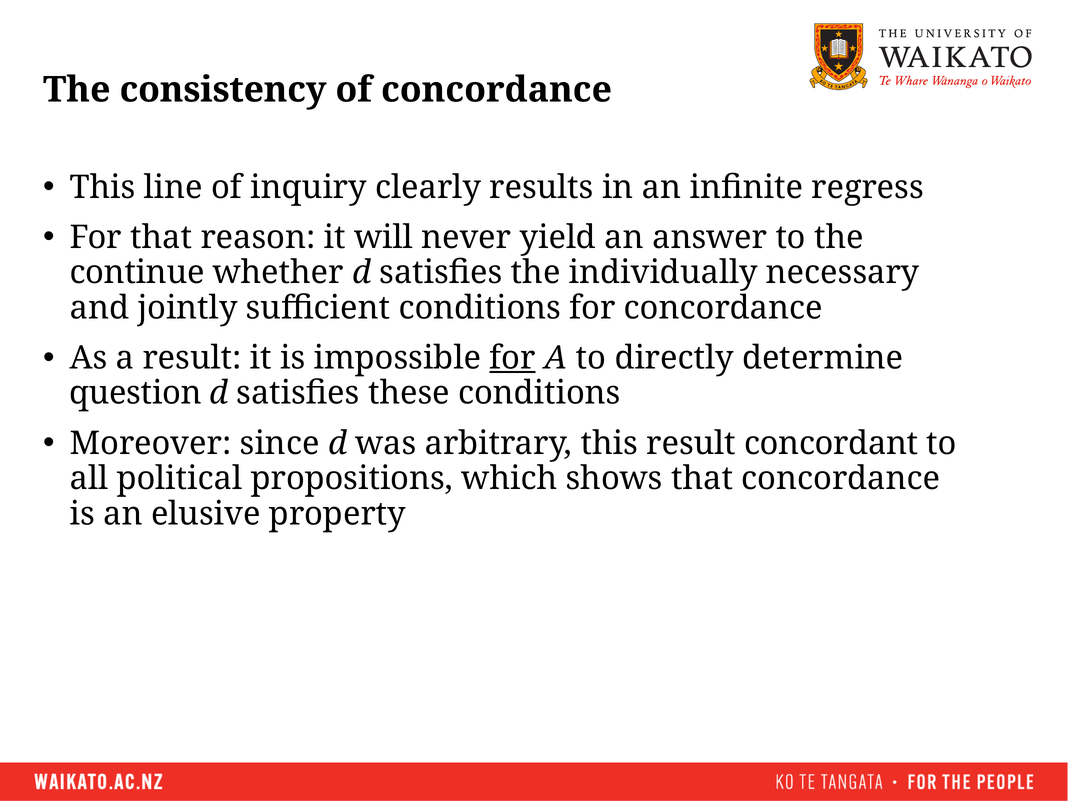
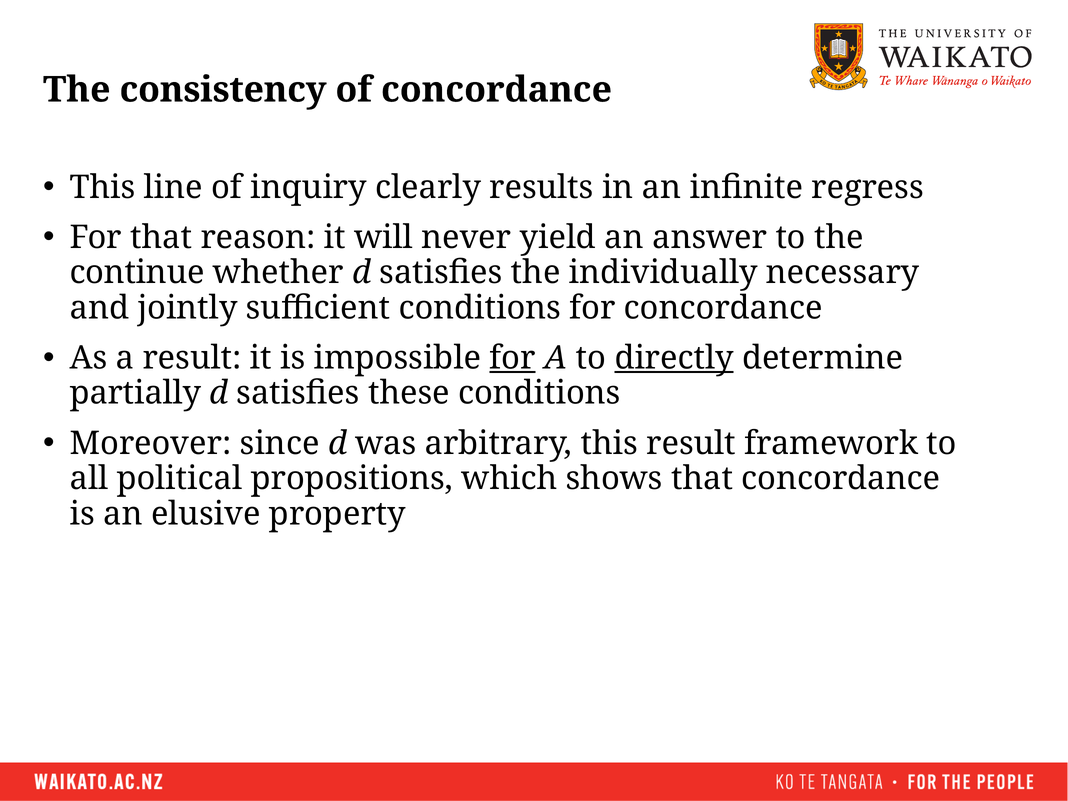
directly underline: none -> present
question: question -> partially
concordant: concordant -> framework
